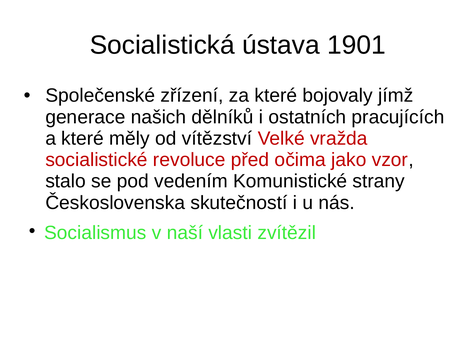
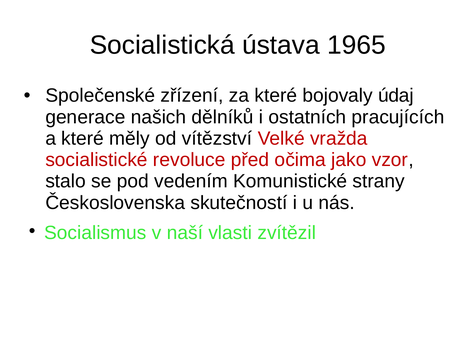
1901: 1901 -> 1965
jímž: jímž -> údaj
